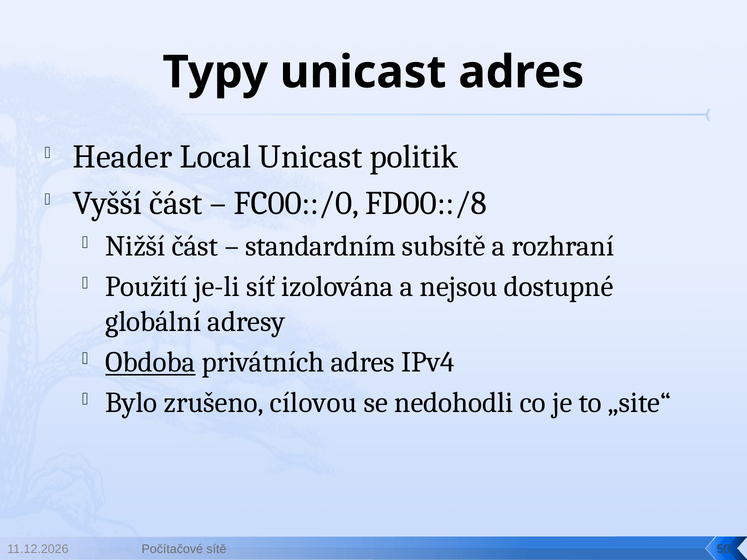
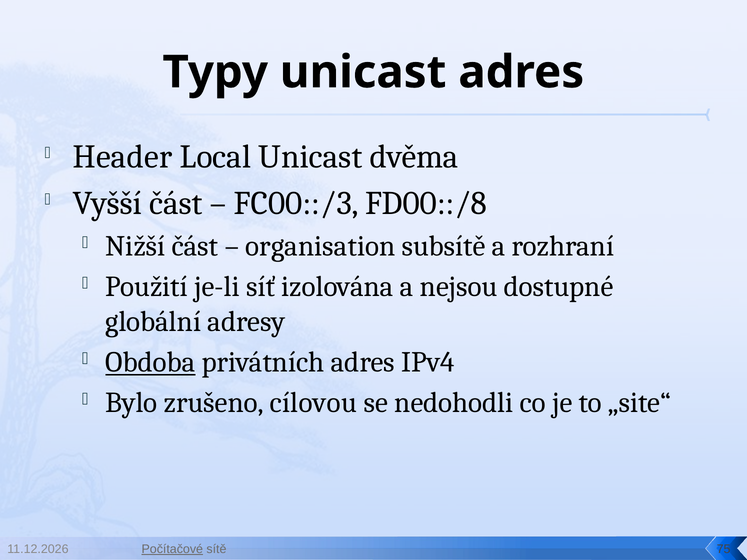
politik: politik -> dvěma
FC00::/0: FC00::/0 -> FC00::/3
standardním: standardním -> organisation
Počítačové underline: none -> present
50: 50 -> 75
